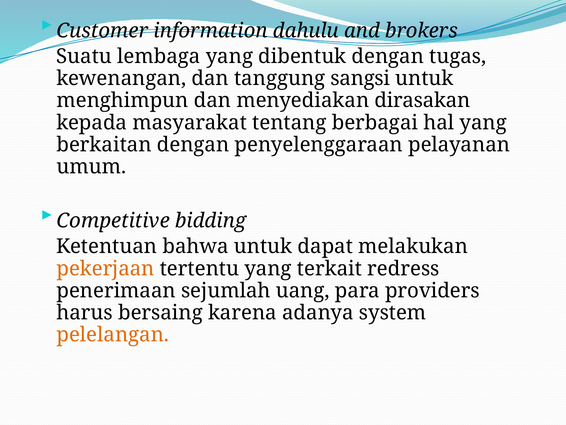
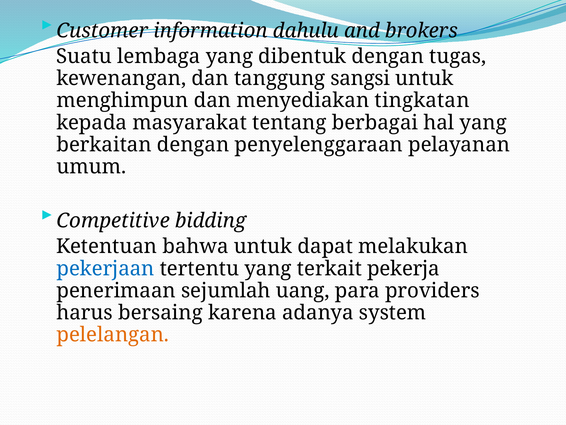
dirasakan: dirasakan -> tingkatan
pekerjaan colour: orange -> blue
redress: redress -> pekerja
